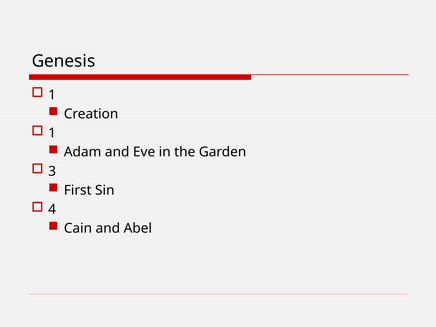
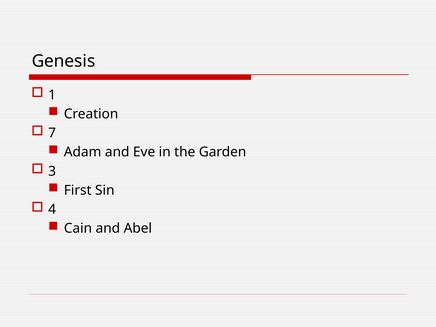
1 at (52, 133): 1 -> 7
